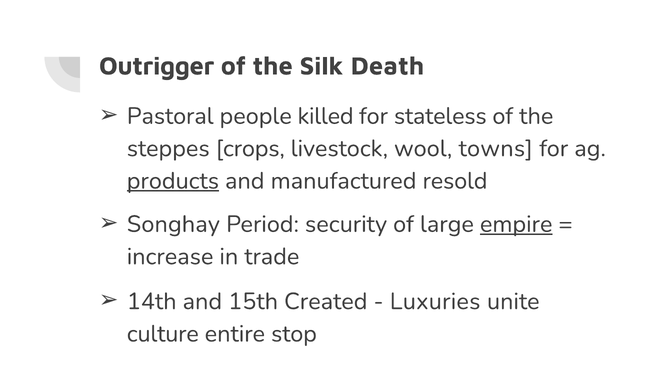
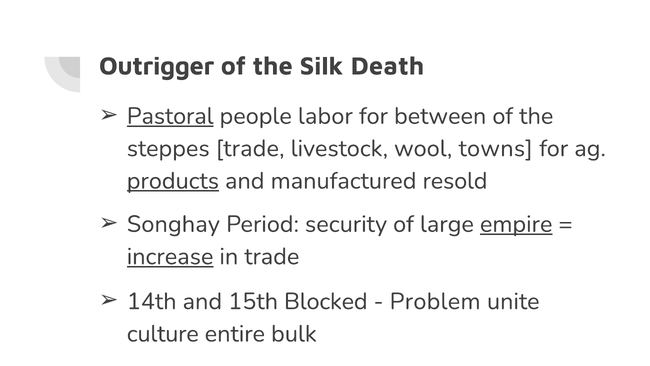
Pastoral underline: none -> present
killed: killed -> labor
stateless: stateless -> between
steppes crops: crops -> trade
increase underline: none -> present
Created: Created -> Blocked
Luxuries: Luxuries -> Problem
stop: stop -> bulk
